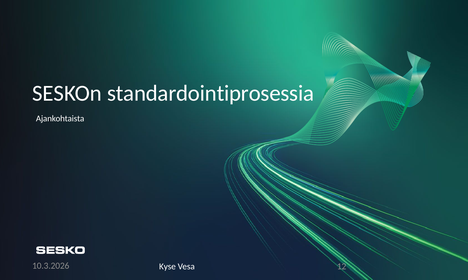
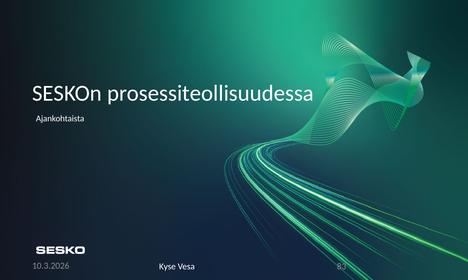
standardointiprosessia: standardointiprosessia -> prosessiteollisuudessa
12: 12 -> 83
